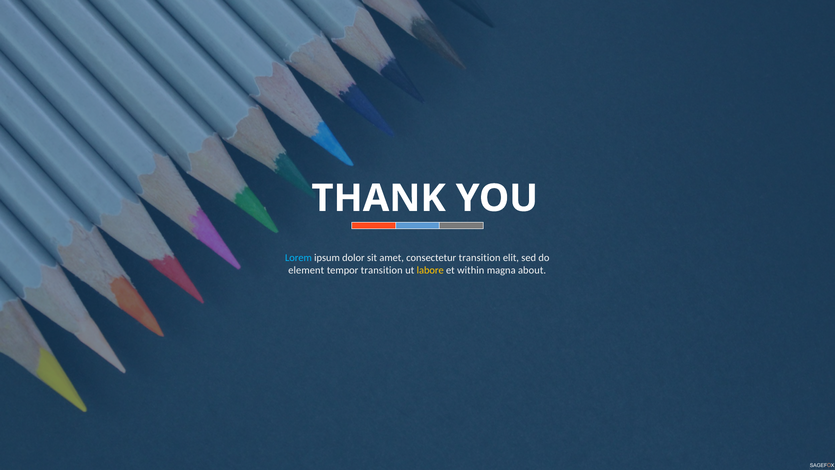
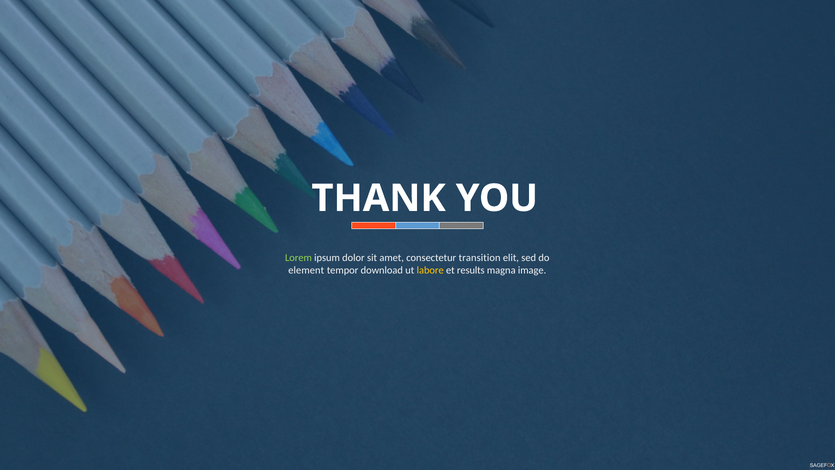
Lorem colour: light blue -> light green
tempor transition: transition -> download
within: within -> results
about: about -> image
